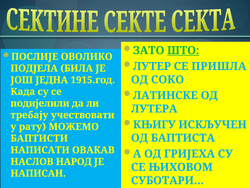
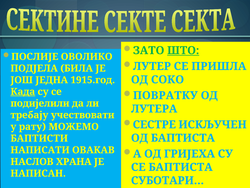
Када underline: none -> present
ЛАТИНСКЕ: ЛАТИНСКЕ -> ПОВРАТКУ
КЊИГУ: КЊИГУ -> СЕСТРЕ
НАРОД: НАРОД -> ХРАНА
СЕ ЊИХОВОМ: ЊИХОВОМ -> БАПТИСТА
